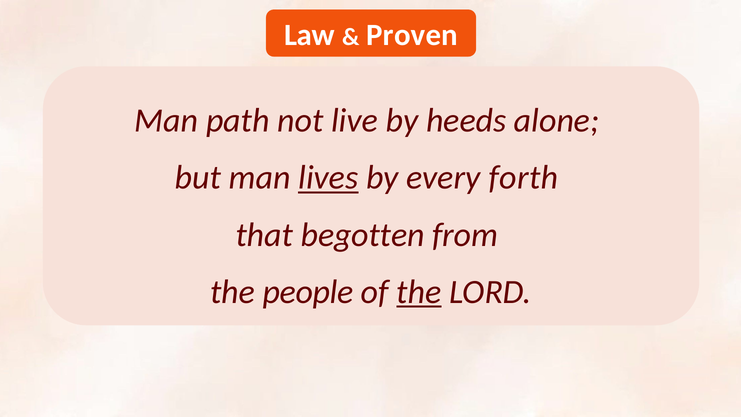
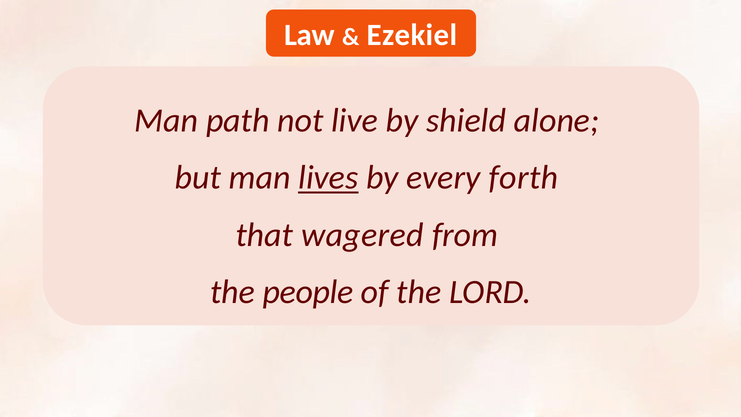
Proven: Proven -> Ezekiel
heeds: heeds -> shield
begotten: begotten -> wagered
the at (419, 292) underline: present -> none
